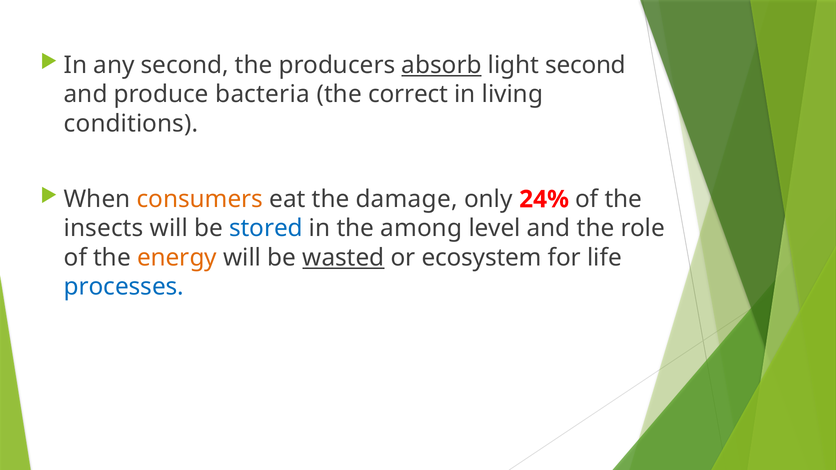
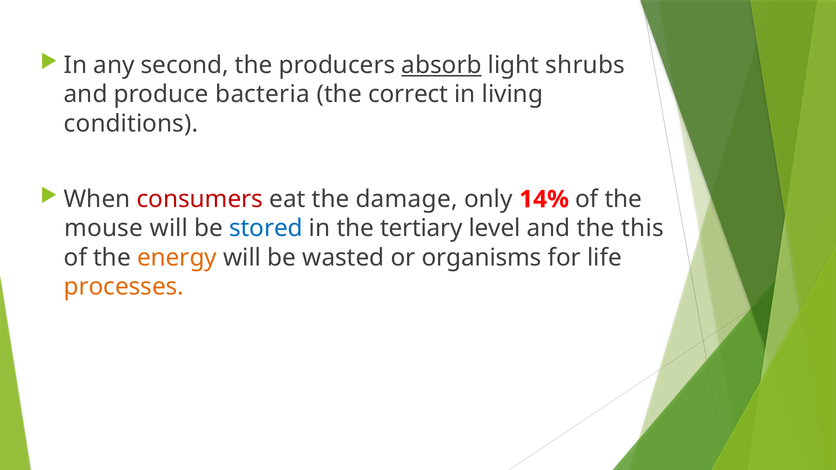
light second: second -> shrubs
consumers colour: orange -> red
24%: 24% -> 14%
insects: insects -> mouse
among: among -> tertiary
role: role -> this
wasted underline: present -> none
ecosystem: ecosystem -> organisms
processes colour: blue -> orange
